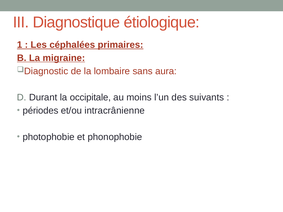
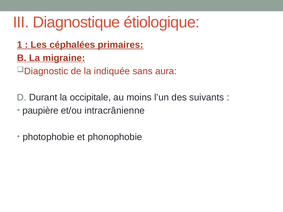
lombaire: lombaire -> indiquée
périodes: périodes -> paupière
